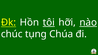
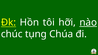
tôi underline: present -> none
